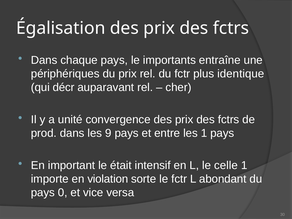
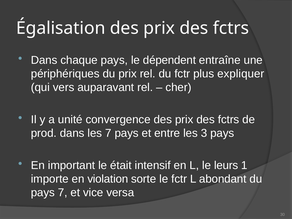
importants: importants -> dépendent
identique: identique -> expliquer
décr: décr -> vers
les 9: 9 -> 7
les 1: 1 -> 3
celle: celle -> leurs
pays 0: 0 -> 7
